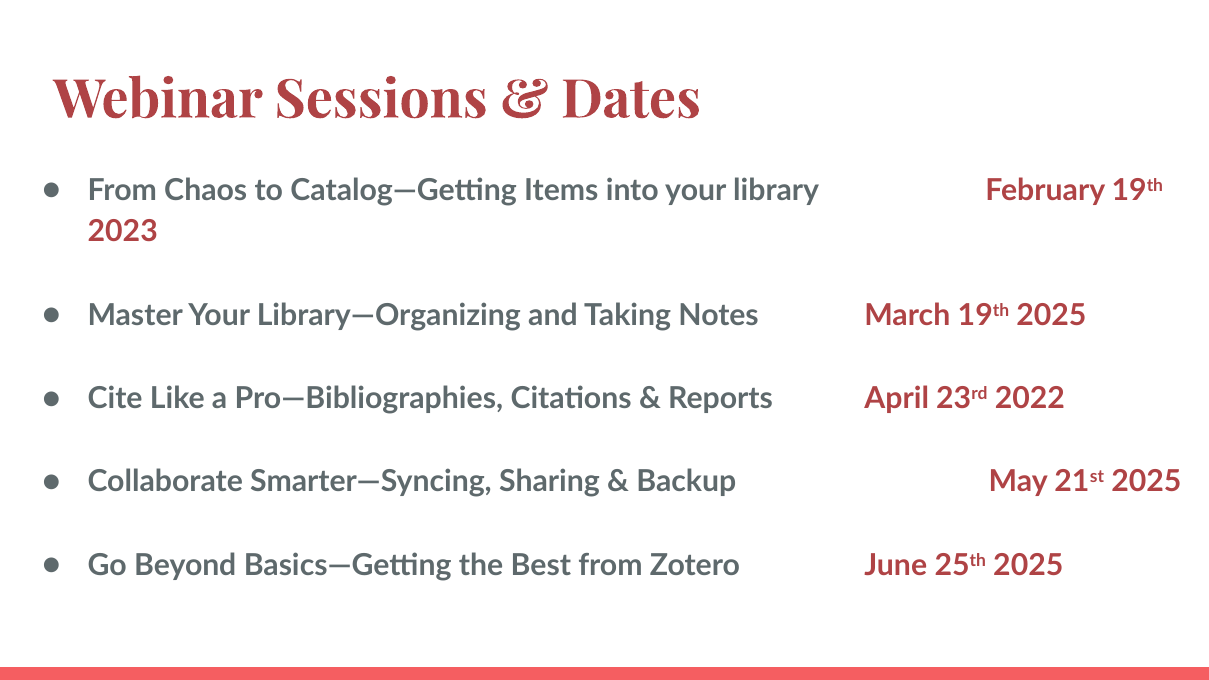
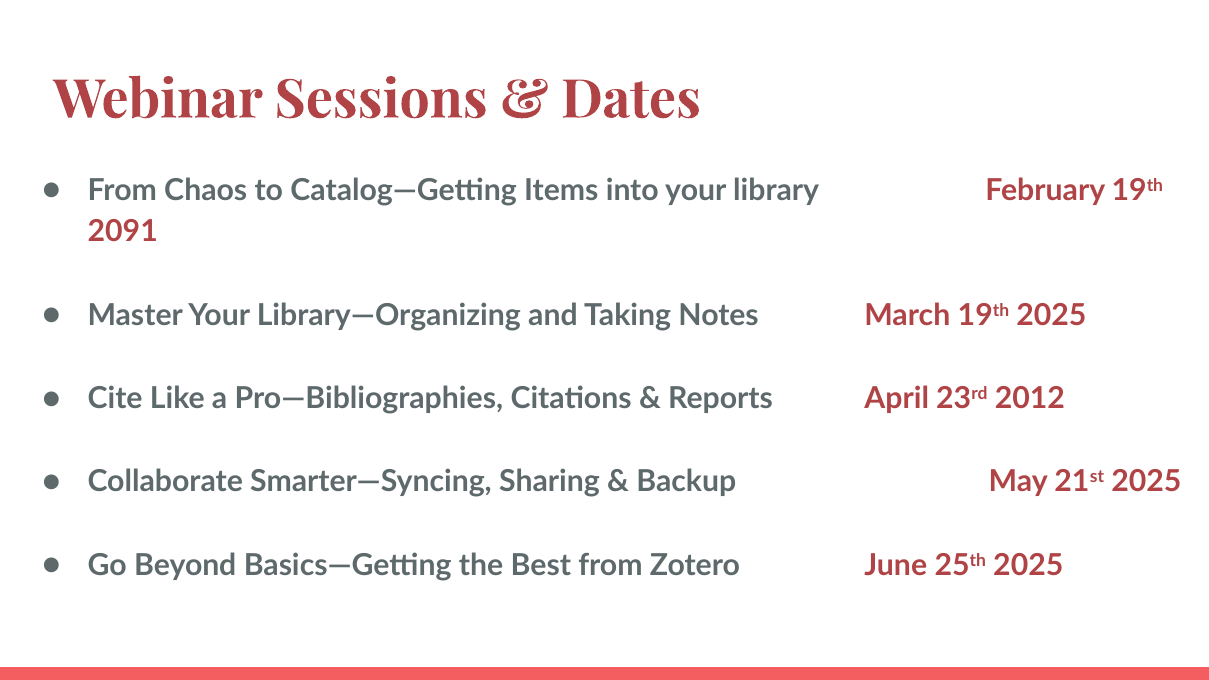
2023: 2023 -> 2091
2022: 2022 -> 2012
